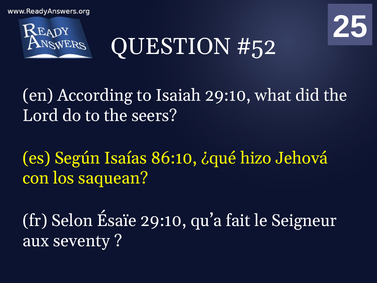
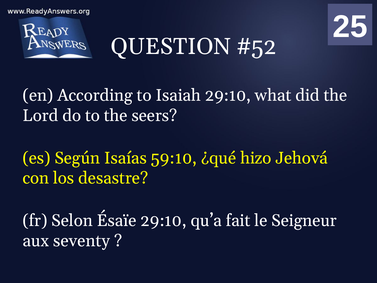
86:10: 86:10 -> 59:10
saquean: saquean -> desastre
